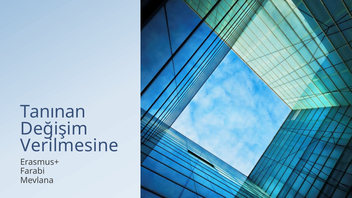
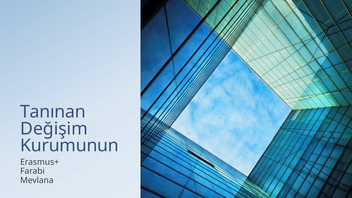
Verilmesine: Verilmesine -> Kurumunun
